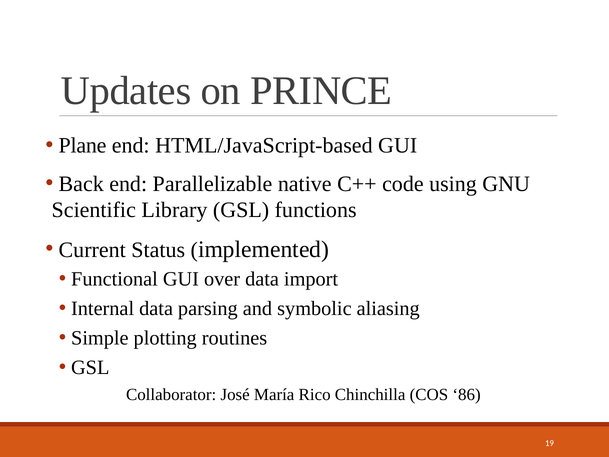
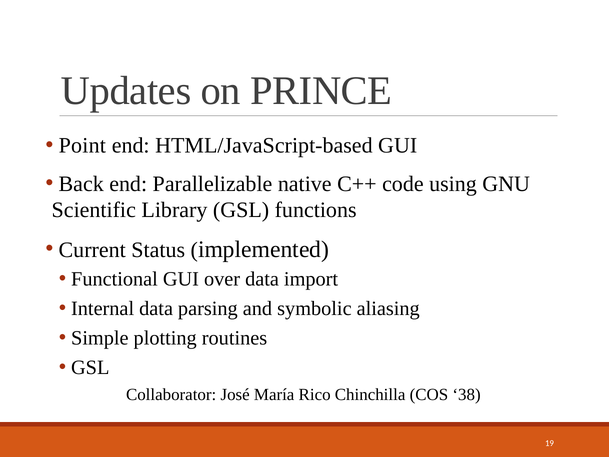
Plane: Plane -> Point
86: 86 -> 38
